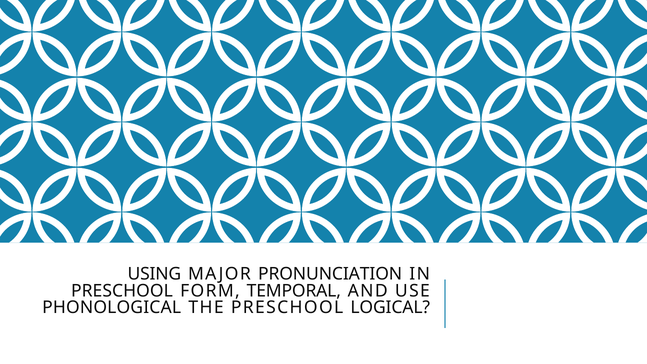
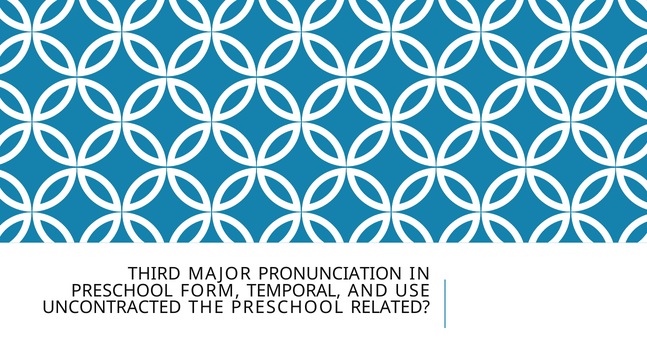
USING: USING -> THIRD
PHONOLOGICAL: PHONOLOGICAL -> UNCONTRACTED
LOGICAL: LOGICAL -> RELATED
